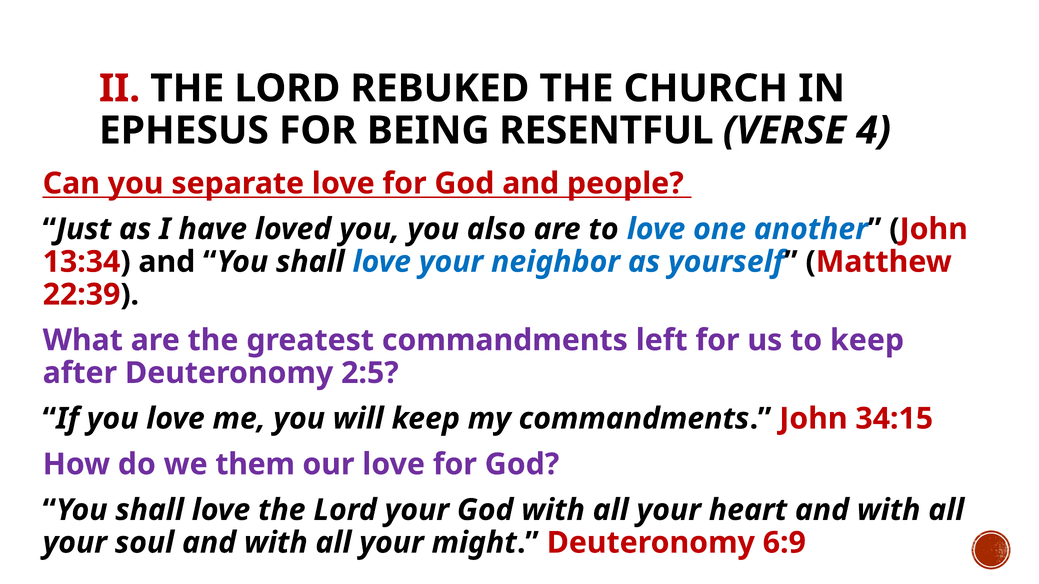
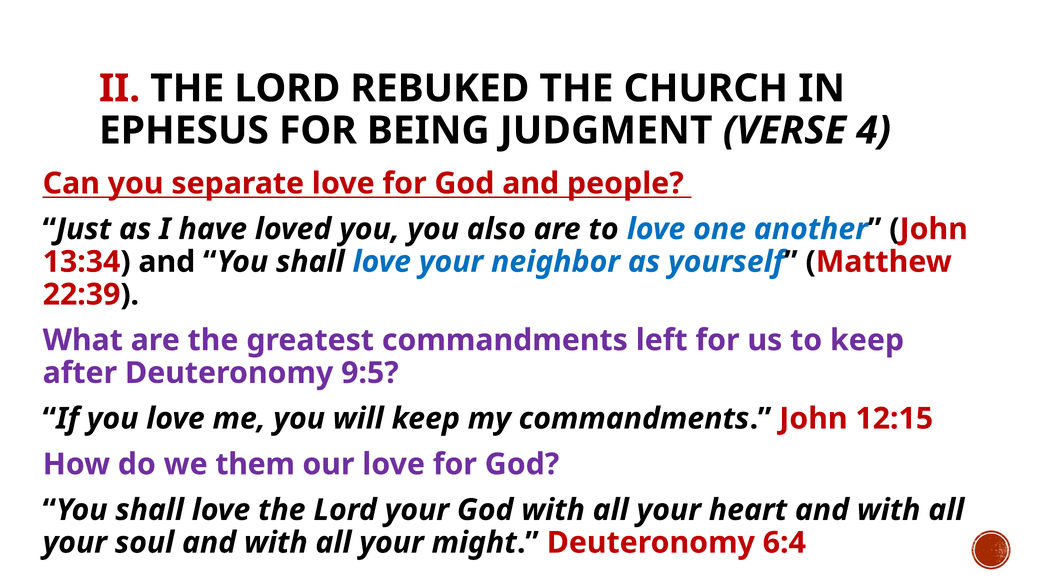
RESENTFUL: RESENTFUL -> JUDGMENT
2:5: 2:5 -> 9:5
34:15: 34:15 -> 12:15
6:9: 6:9 -> 6:4
